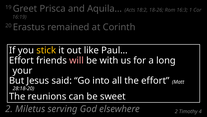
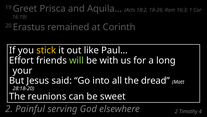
will colour: pink -> light green
the effort: effort -> dread
Miletus: Miletus -> Painful
